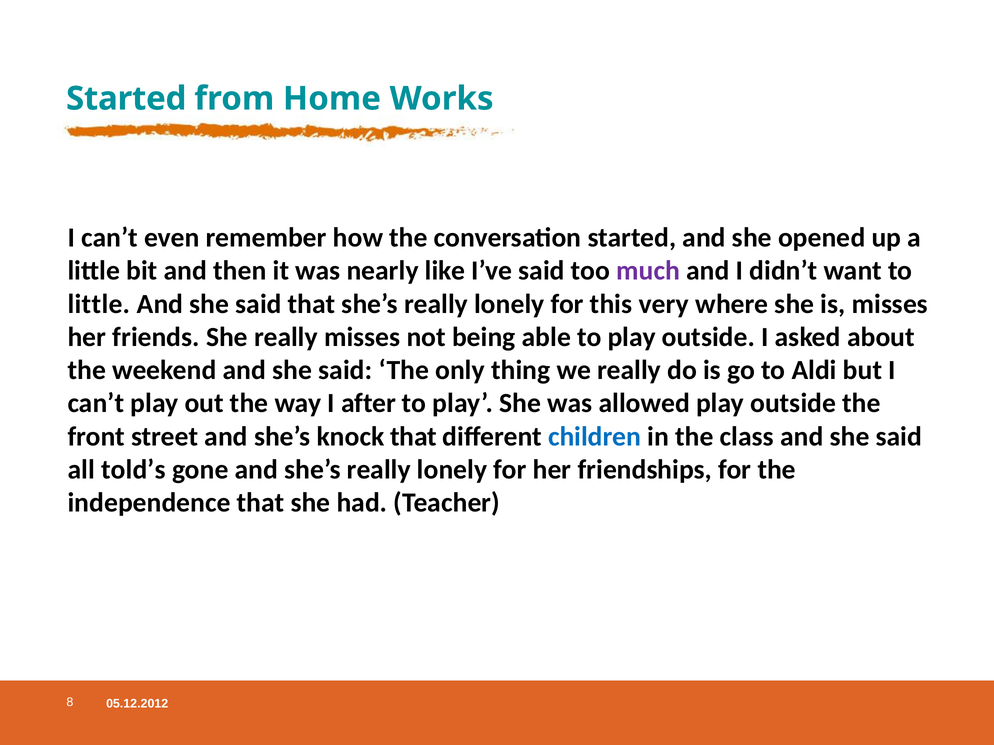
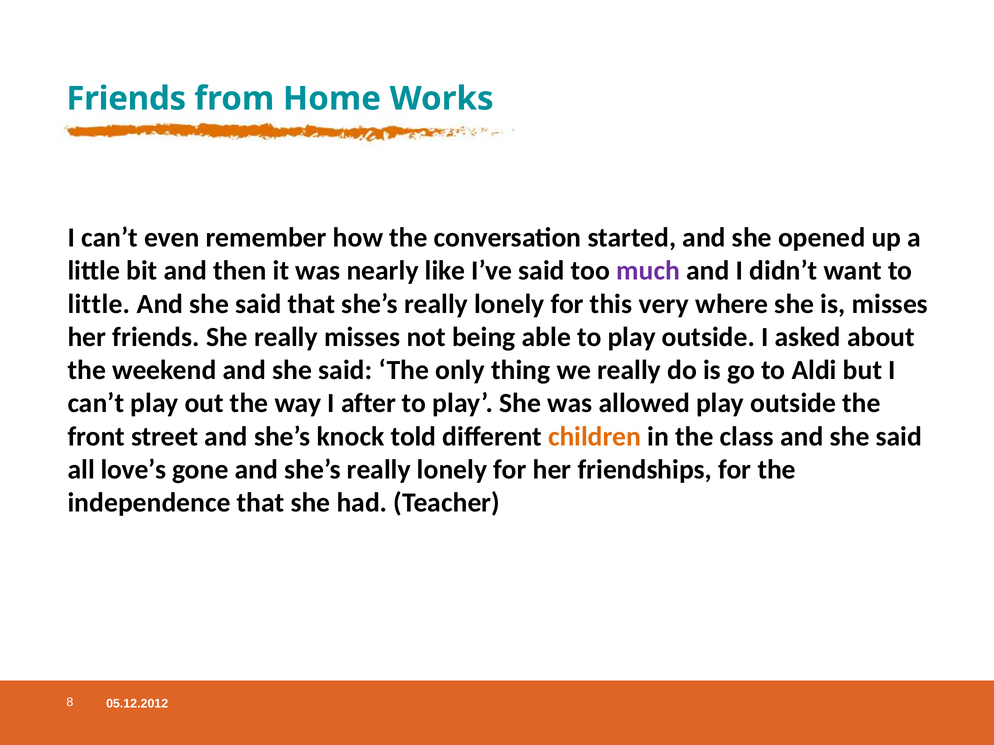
Started at (126, 99): Started -> Friends
knock that: that -> told
children colour: blue -> orange
told’s: told’s -> love’s
